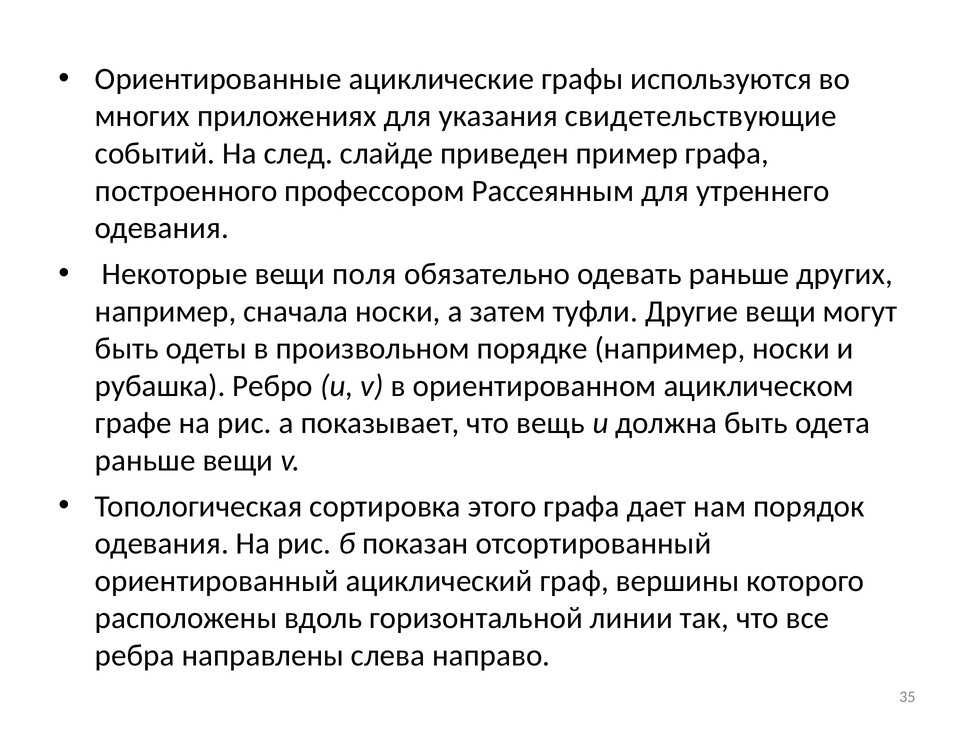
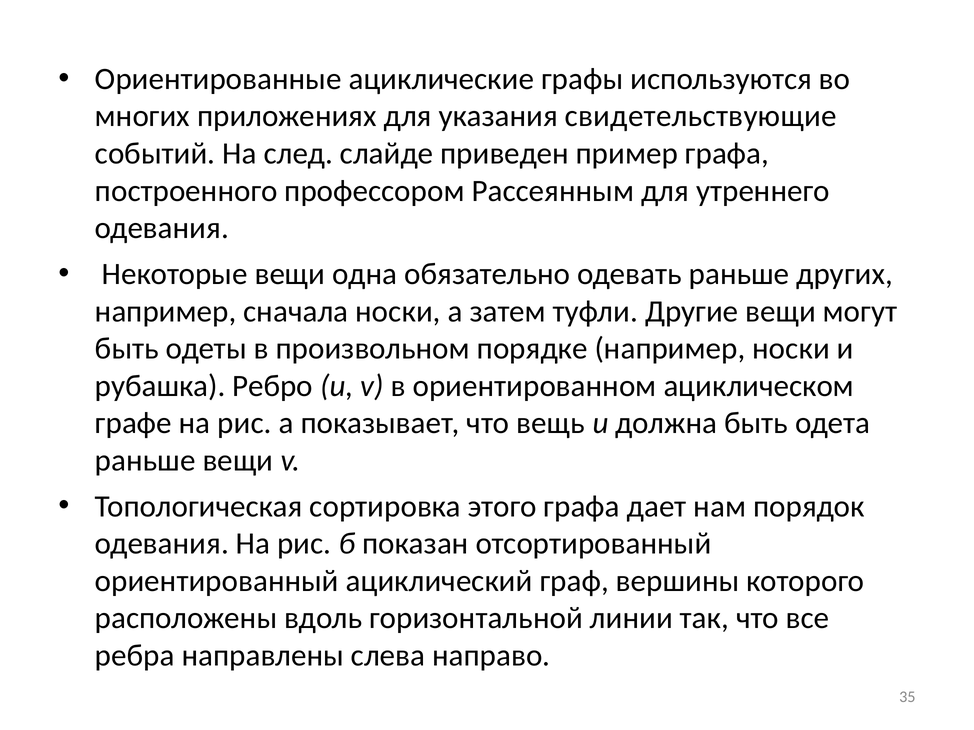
поля: поля -> одна
